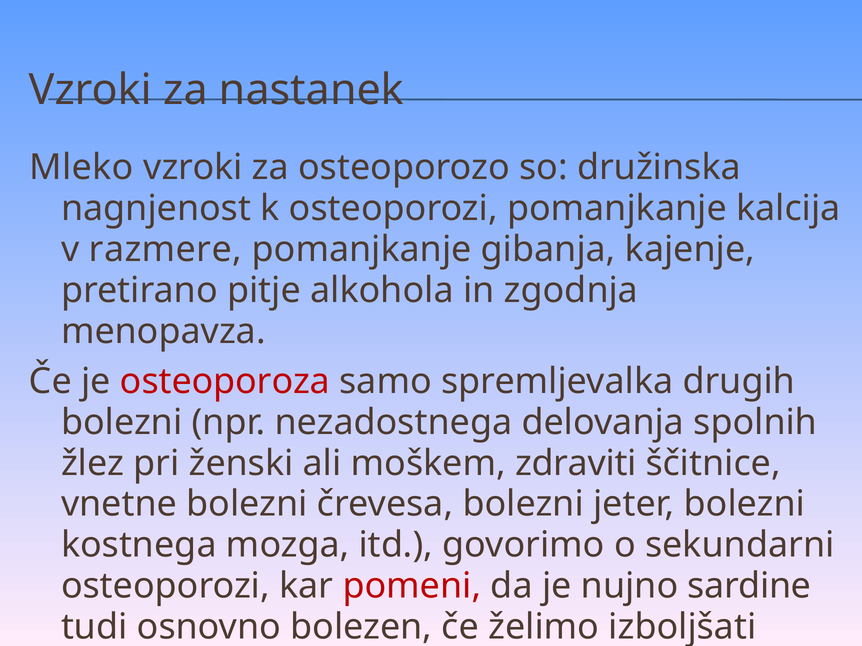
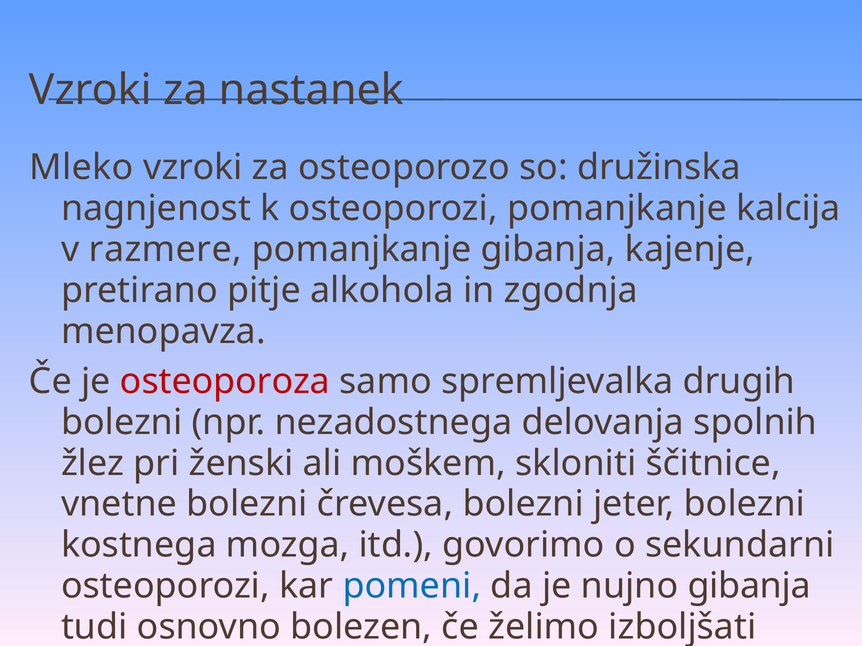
zdraviti: zdraviti -> skloniti
pomeni colour: red -> blue
nujno sardine: sardine -> gibanja
